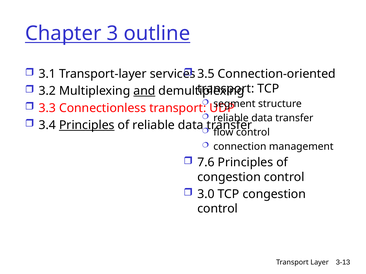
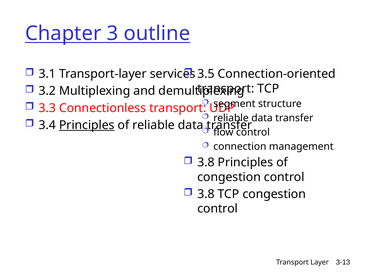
and underline: present -> none
7.6 at (206, 163): 7.6 -> 3.8
3.0 at (206, 194): 3.0 -> 3.8
